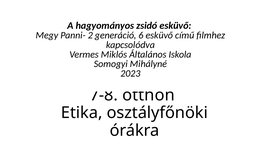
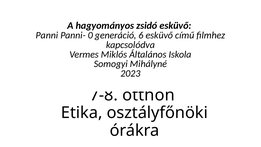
Megy: Megy -> Panni
2: 2 -> 0
